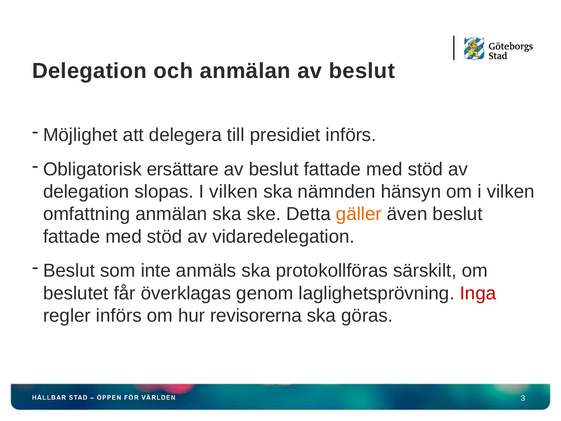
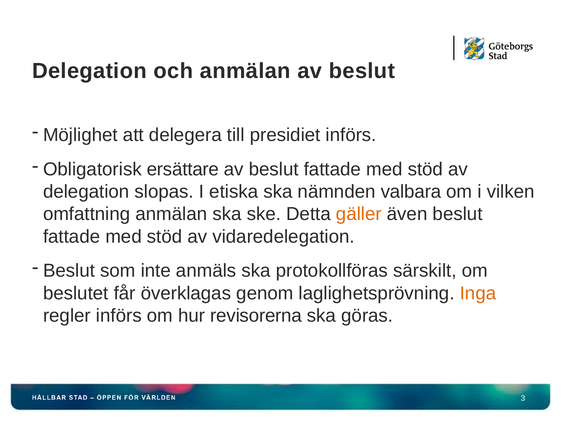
slopas I vilken: vilken -> etiska
hänsyn: hänsyn -> valbara
Inga colour: red -> orange
